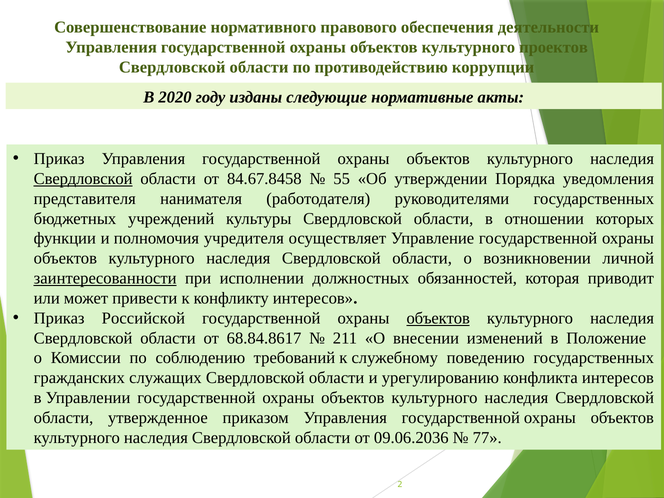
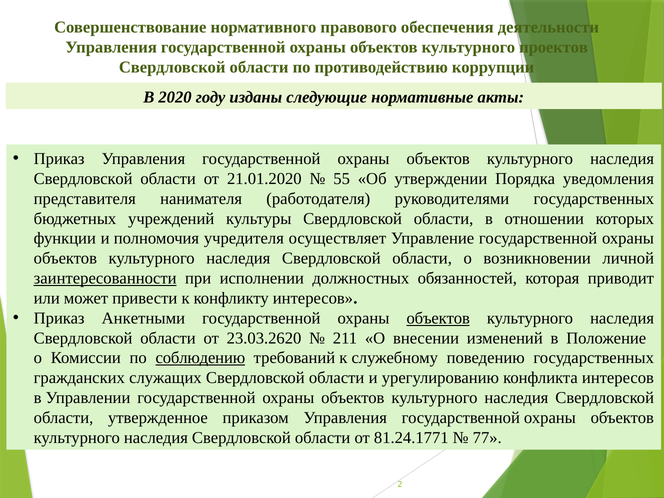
Свердловской at (83, 179) underline: present -> none
84.67.8458: 84.67.8458 -> 21.01.2020
Российской: Российской -> Анкетными
68.84.8617: 68.84.8617 -> 23.03.2620
соблюдению underline: none -> present
09.06.2036: 09.06.2036 -> 81.24.1771
